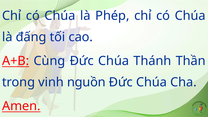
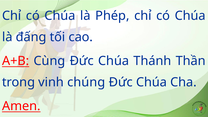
nguồn: nguồn -> chúng
